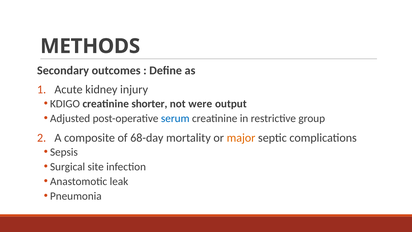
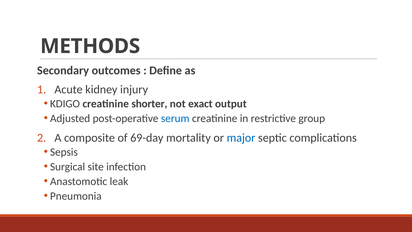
were: were -> exact
68-day: 68-day -> 69-day
major colour: orange -> blue
